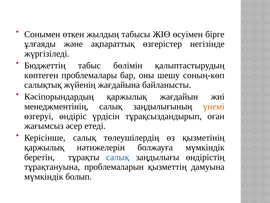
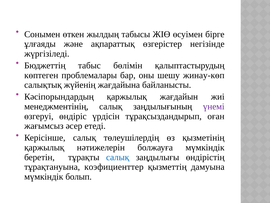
соның-көп: соның-көп -> жинау-көп
үнемі colour: orange -> purple
проблемаларын: проблемаларын -> коэфициенттер
